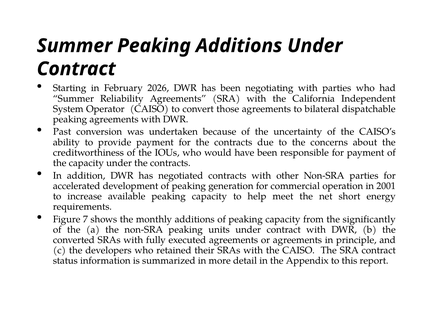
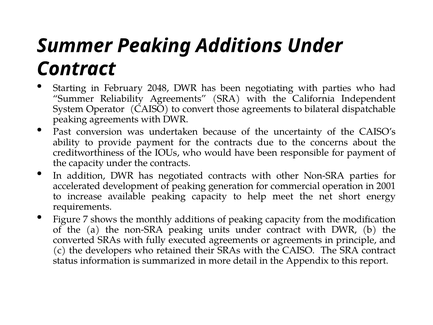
2026: 2026 -> 2048
significantly: significantly -> modification
